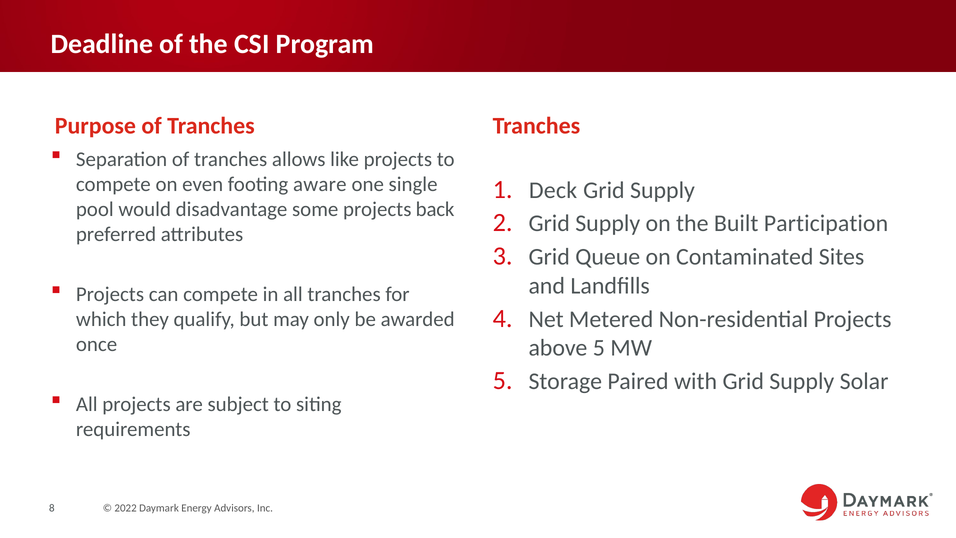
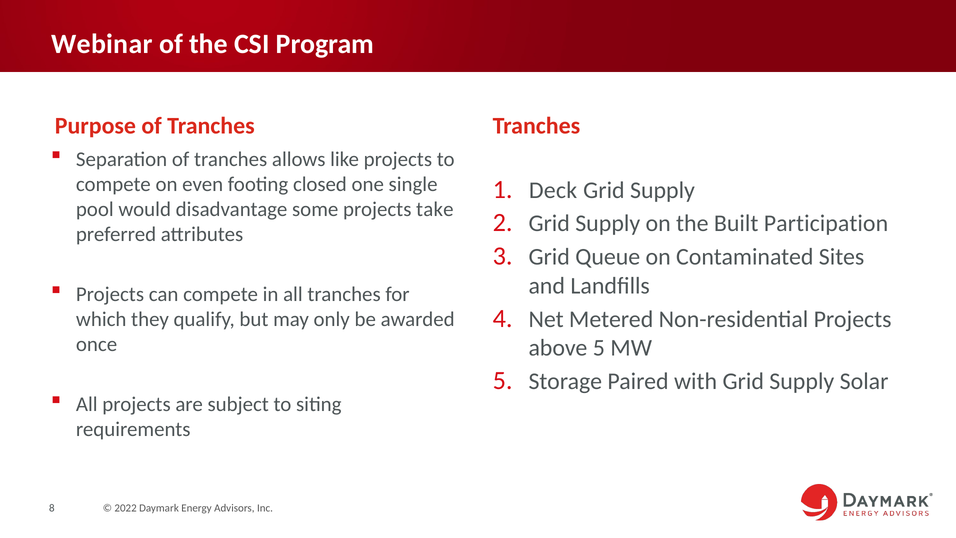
Deadline: Deadline -> Webinar
aware: aware -> closed
back: back -> take
